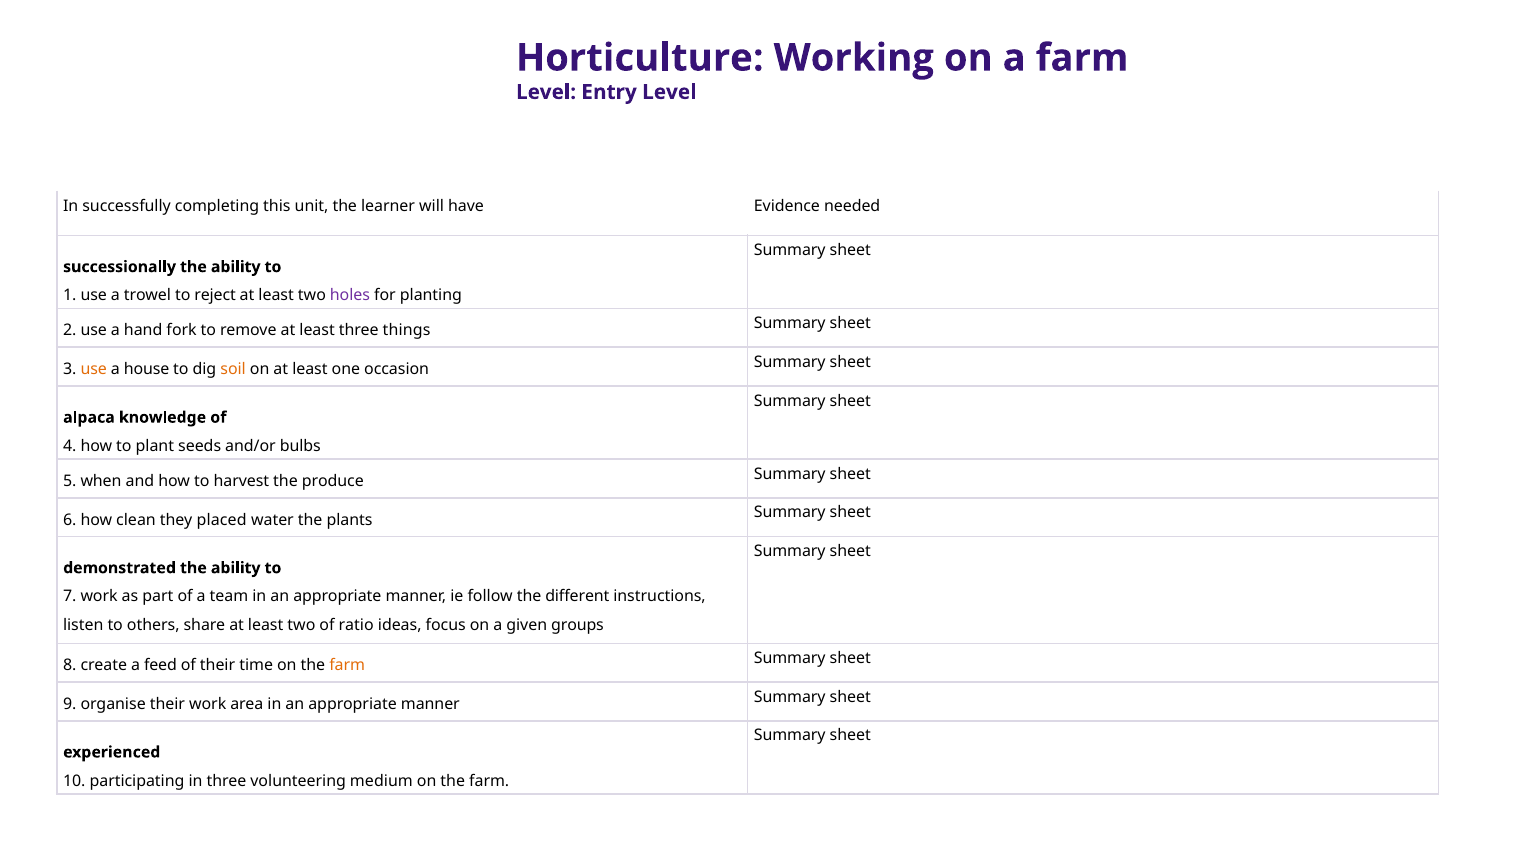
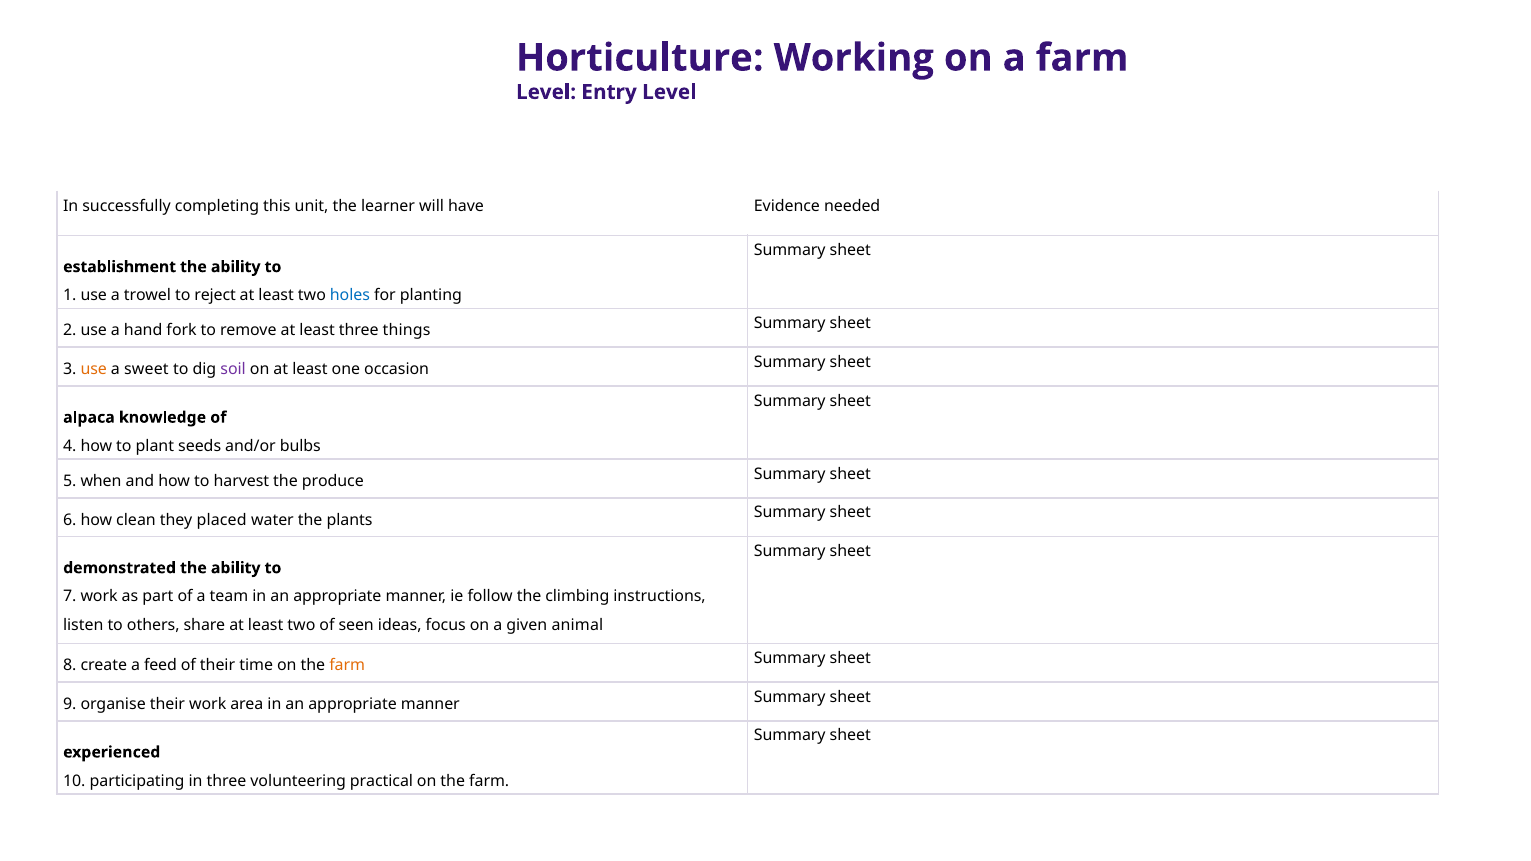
successionally: successionally -> establishment
holes colour: purple -> blue
house: house -> sweet
soil colour: orange -> purple
different: different -> climbing
ratio: ratio -> seen
groups: groups -> animal
medium: medium -> practical
